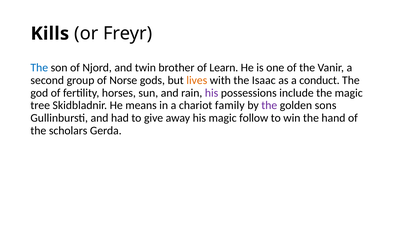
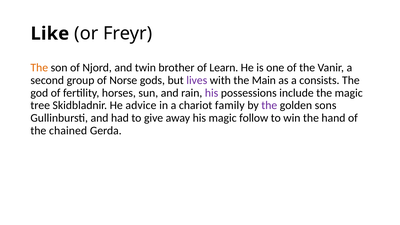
Kills: Kills -> Like
The at (39, 68) colour: blue -> orange
lives colour: orange -> purple
Isaac: Isaac -> Main
conduct: conduct -> consists
means: means -> advice
scholars: scholars -> chained
